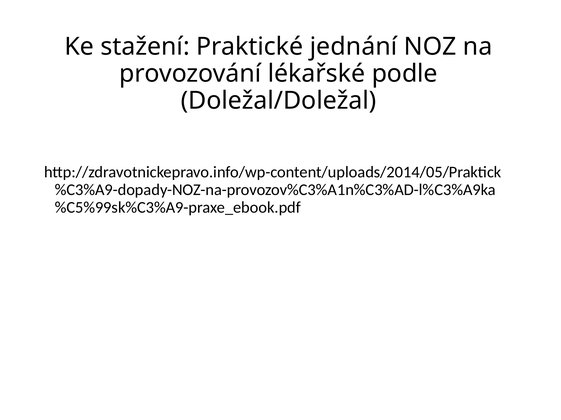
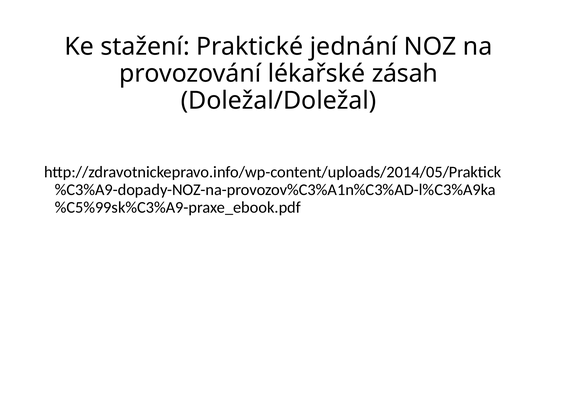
podle: podle -> zásah
